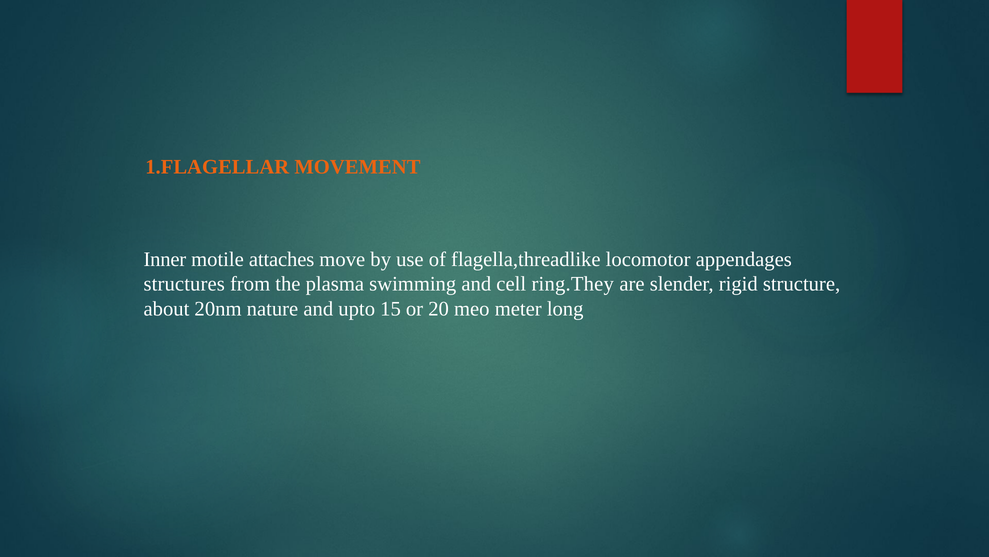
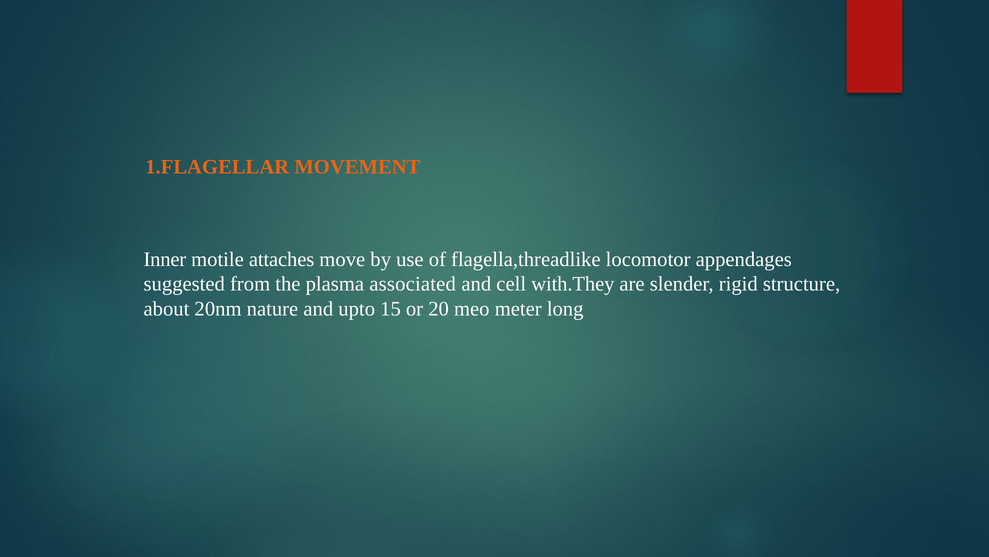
structures: structures -> suggested
swimming: swimming -> associated
ring.They: ring.They -> with.They
